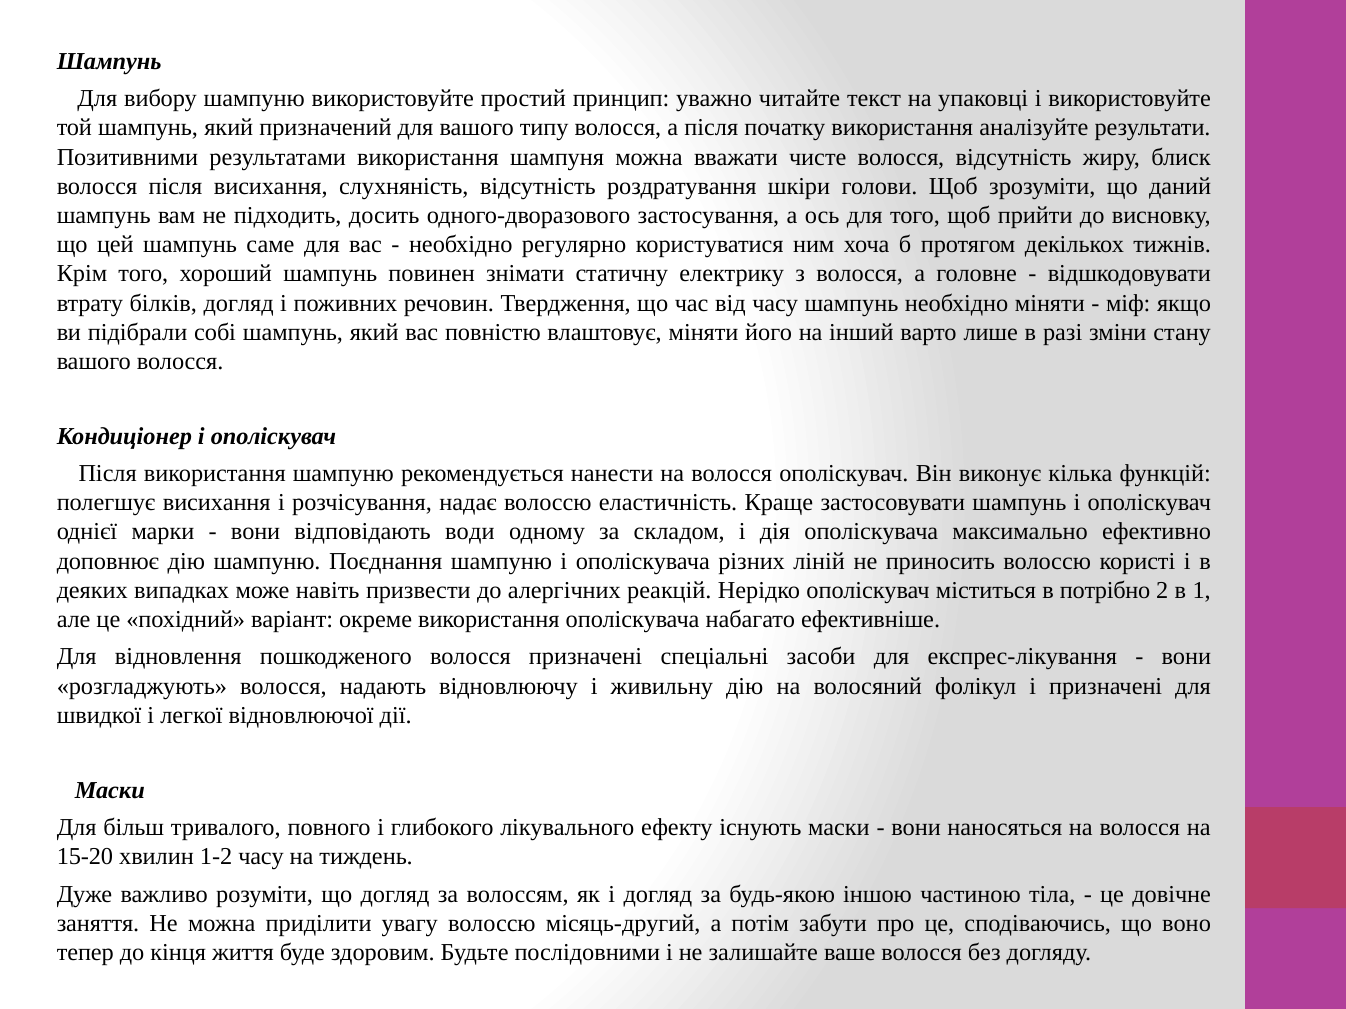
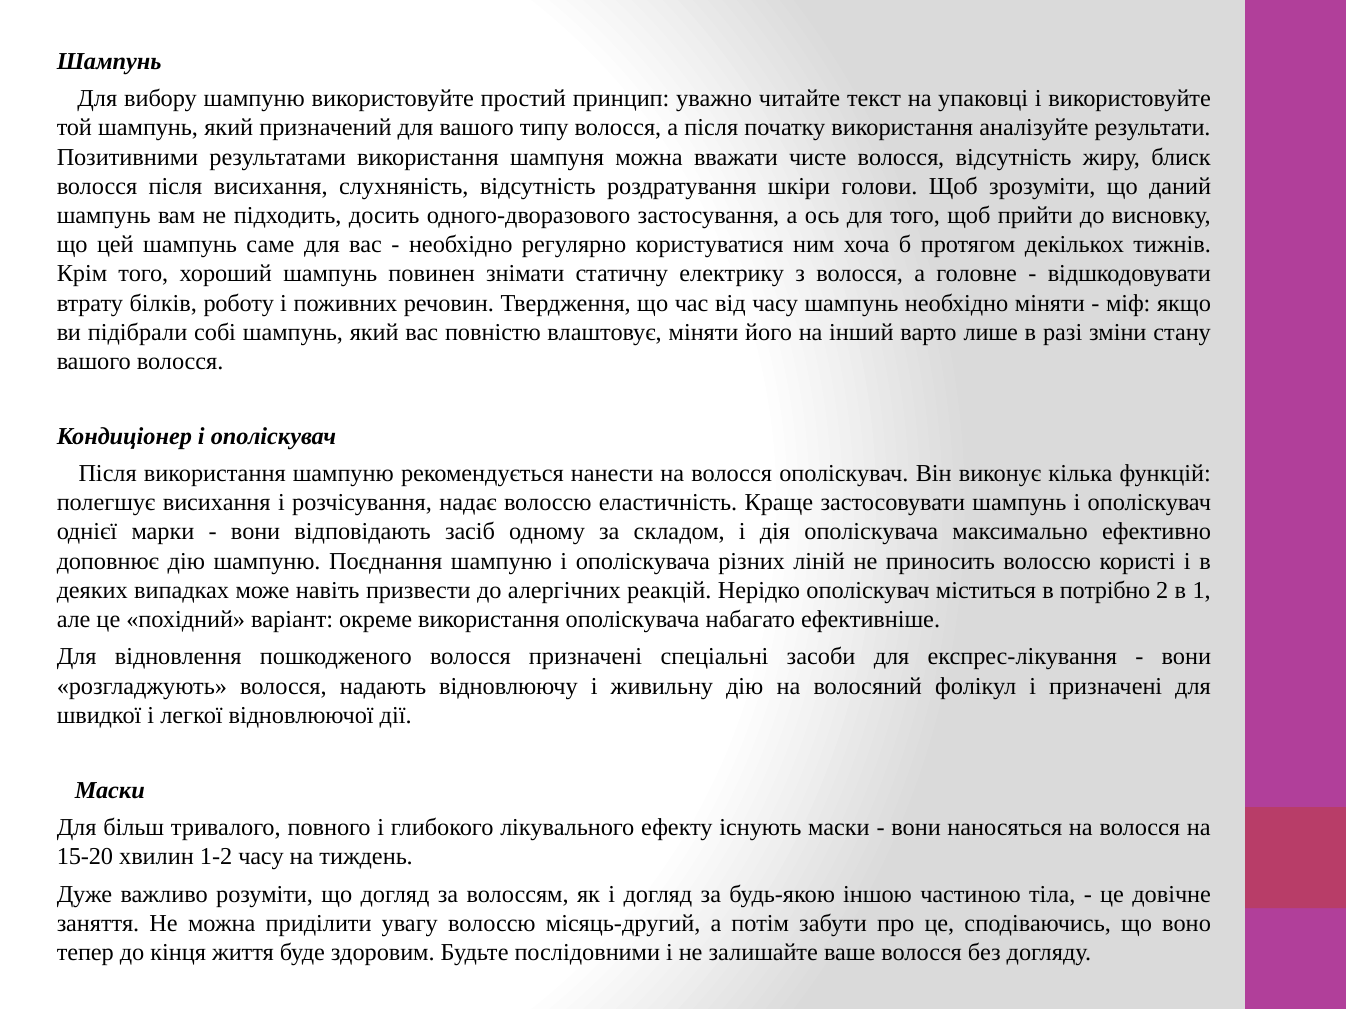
білків догляд: догляд -> роботу
води: води -> засіб
